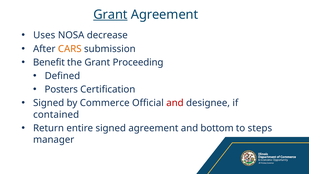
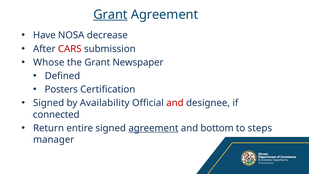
Uses: Uses -> Have
CARS colour: orange -> red
Benefit: Benefit -> Whose
Proceeding: Proceeding -> Newspaper
Commerce: Commerce -> Availability
contained: contained -> connected
agreement at (153, 128) underline: none -> present
